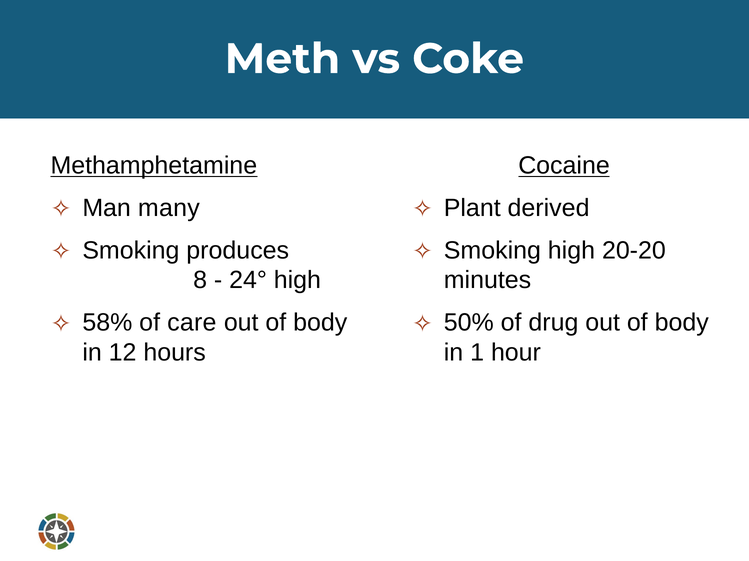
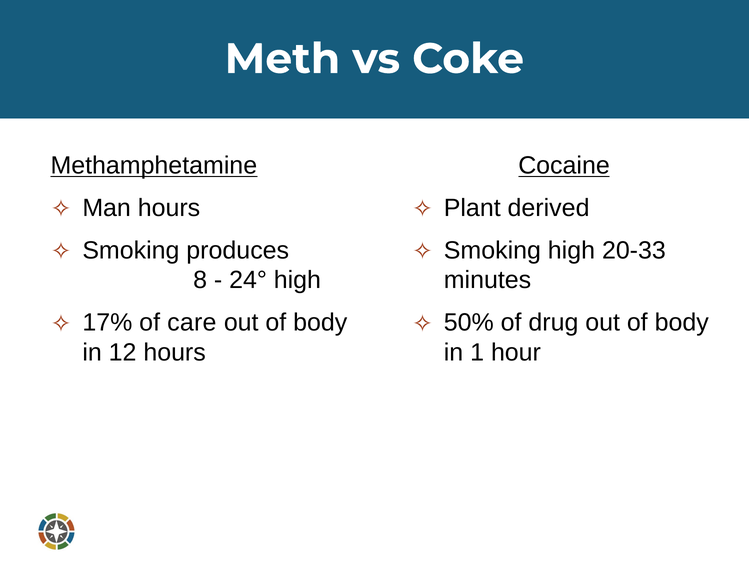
Man many: many -> hours
20-20: 20-20 -> 20-33
58%: 58% -> 17%
